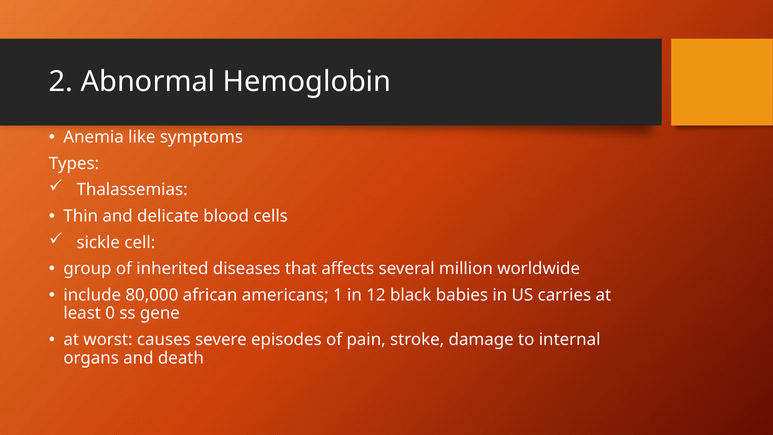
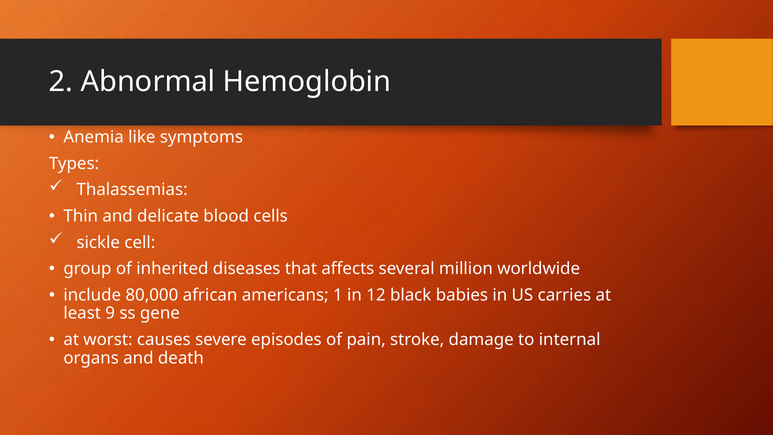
0: 0 -> 9
